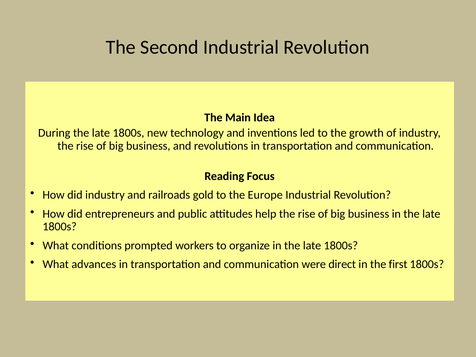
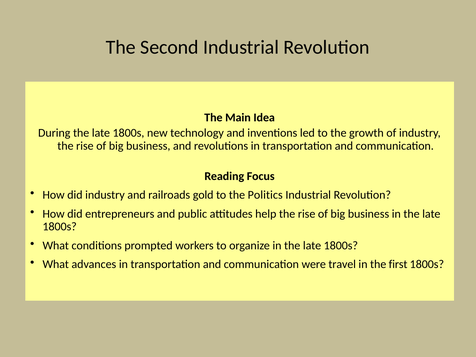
Europe: Europe -> Politics
direct: direct -> travel
